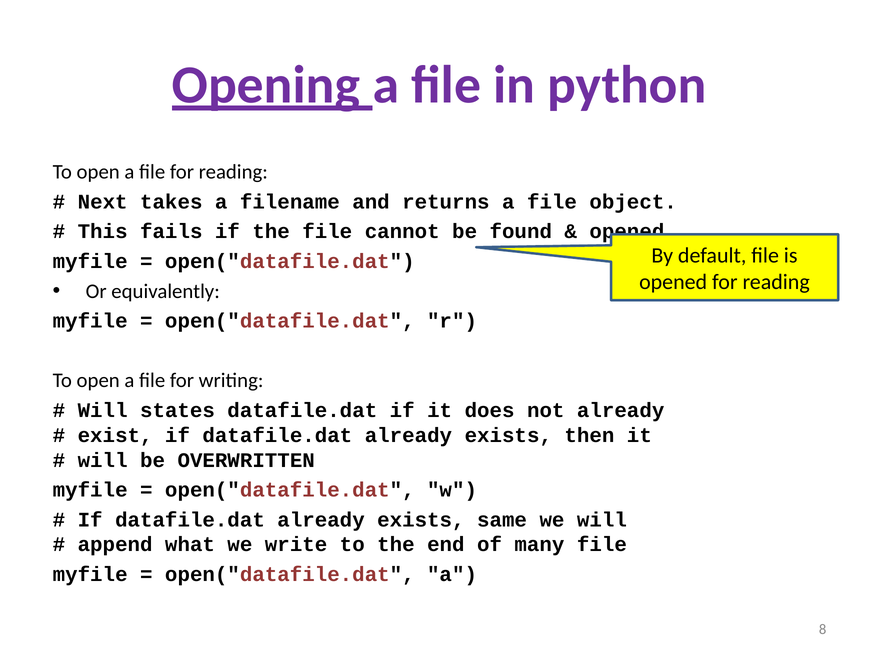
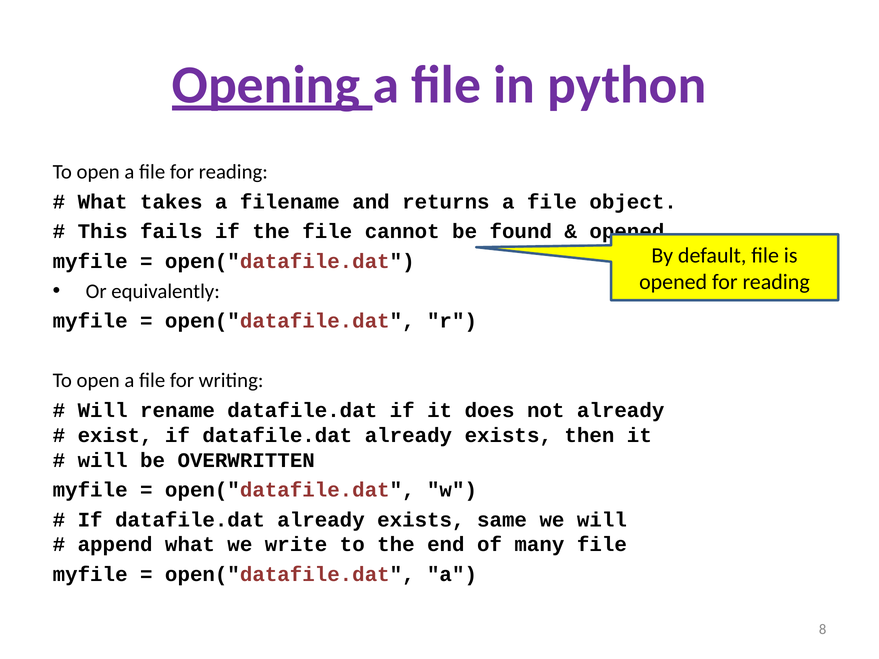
Next at (103, 202): Next -> What
states: states -> rename
